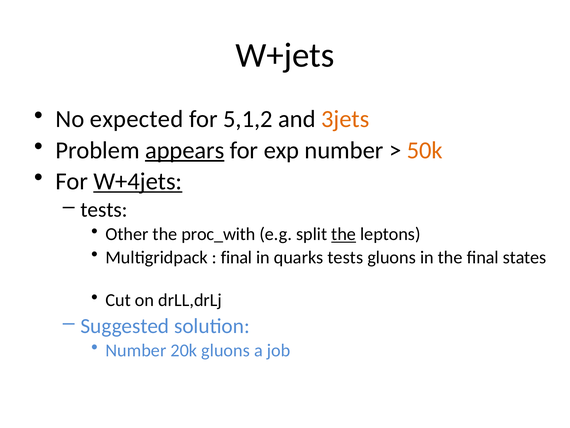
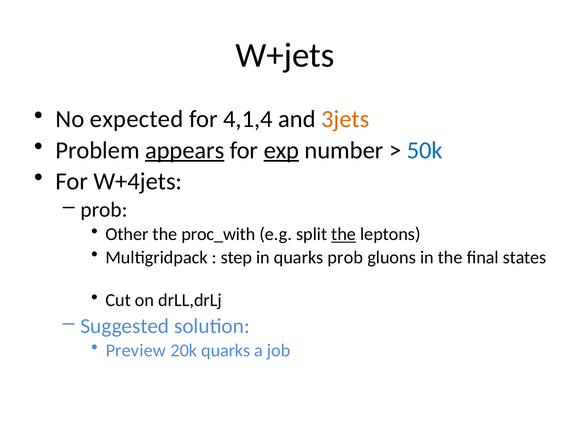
5,1,2: 5,1,2 -> 4,1,4
exp underline: none -> present
50k colour: orange -> blue
W+4jets underline: present -> none
tests at (104, 210): tests -> prob
final at (236, 257): final -> step
quarks tests: tests -> prob
Number at (136, 350): Number -> Preview
20k gluons: gluons -> quarks
